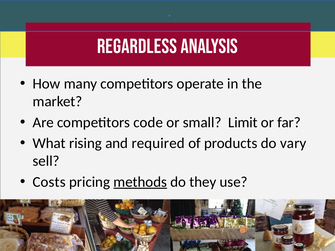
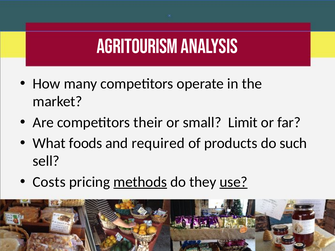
Regardless: Regardless -> Agritourism
code: code -> their
rising: rising -> foods
vary: vary -> such
use underline: none -> present
